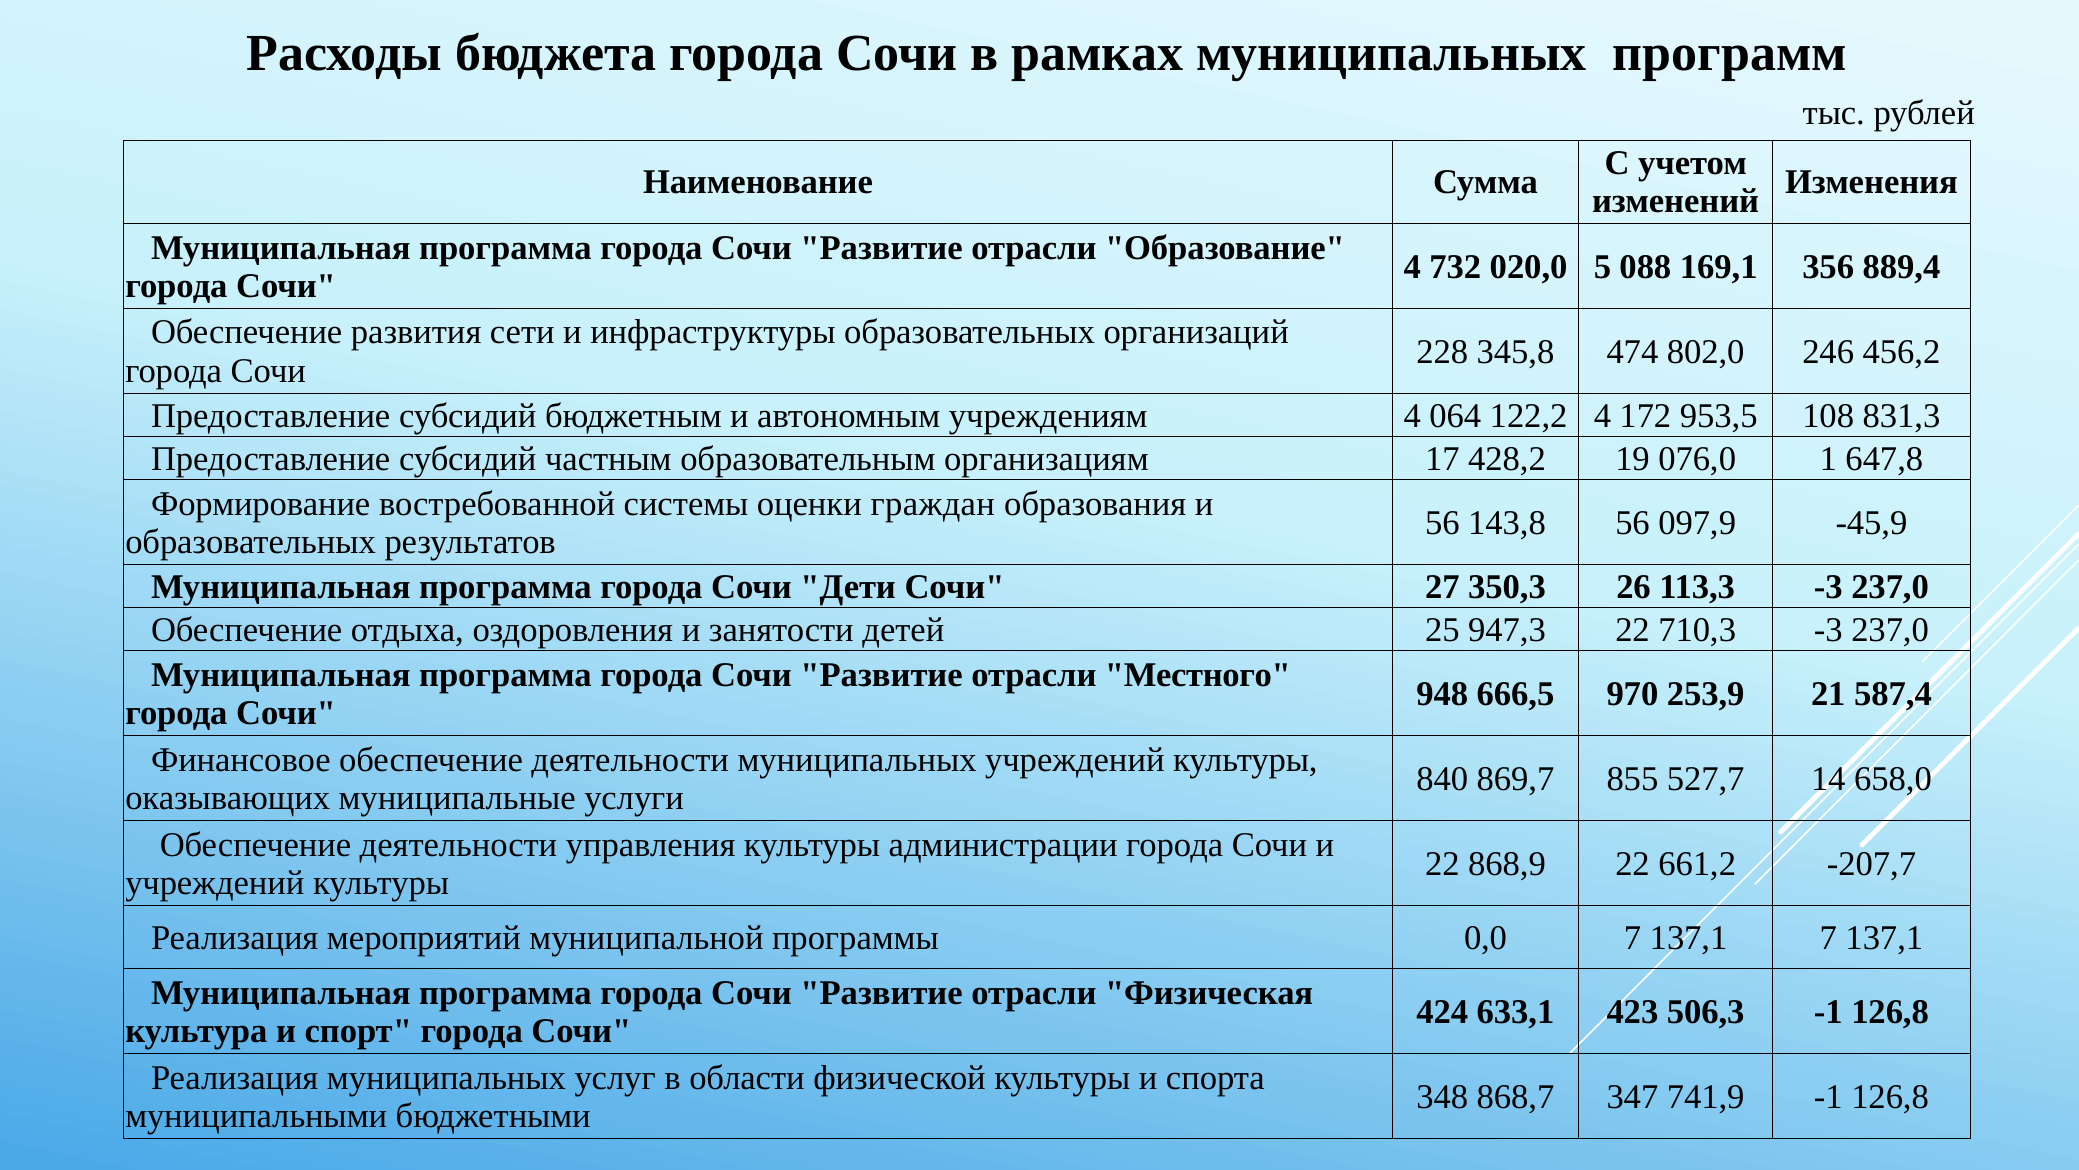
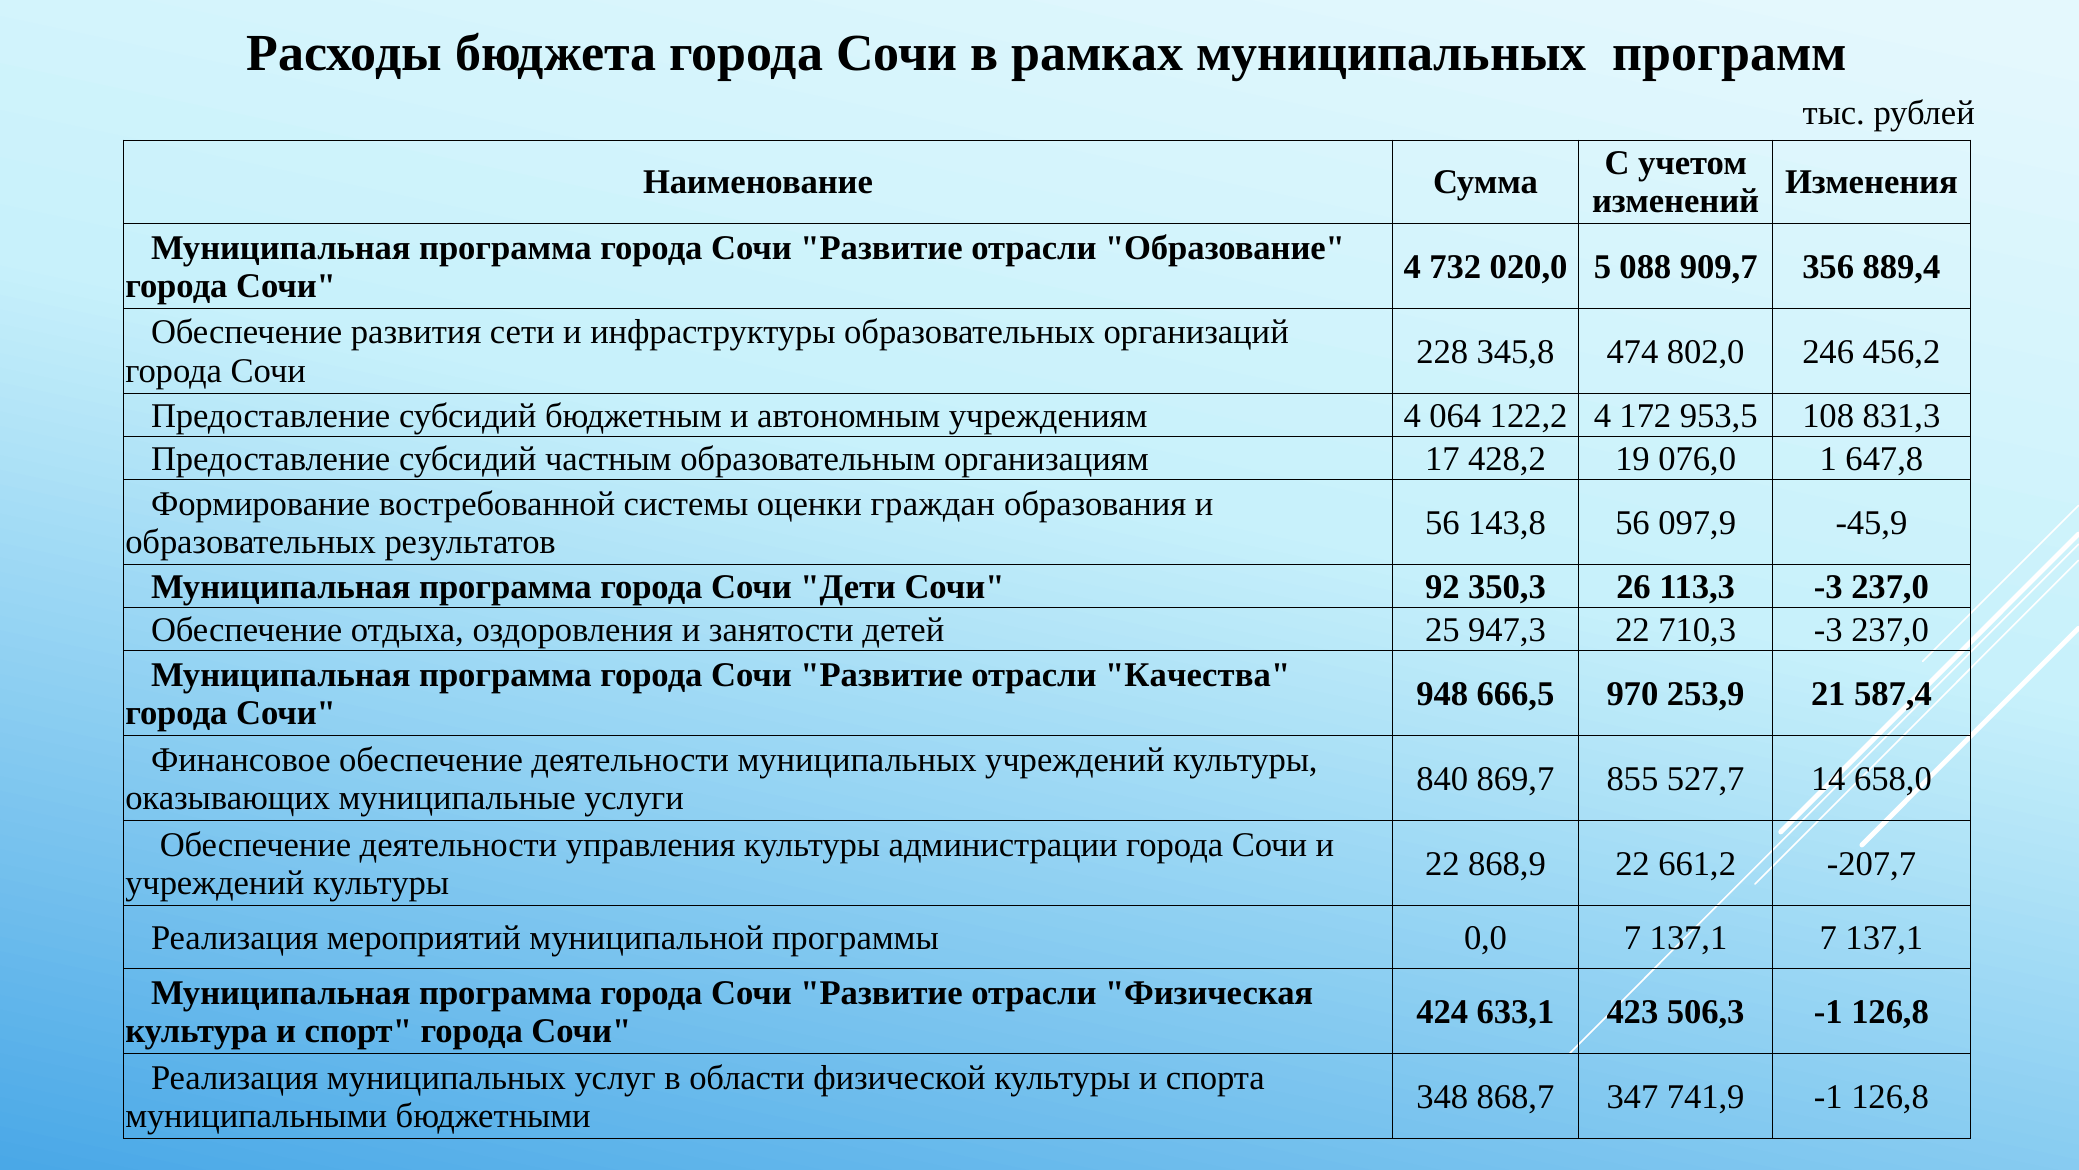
169,1: 169,1 -> 909,7
27: 27 -> 92
Местного: Местного -> Качества
